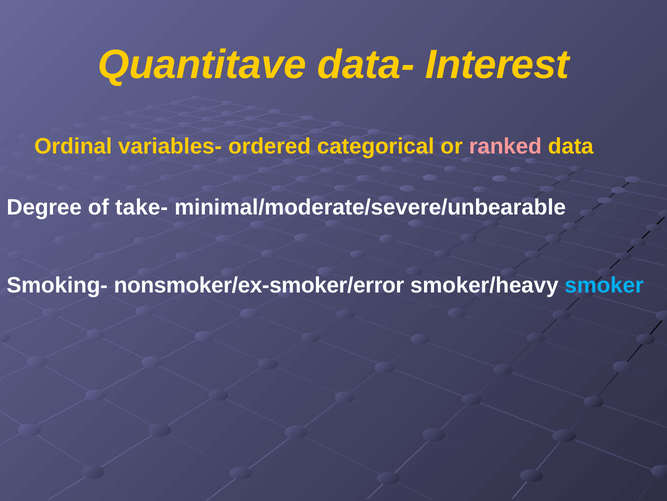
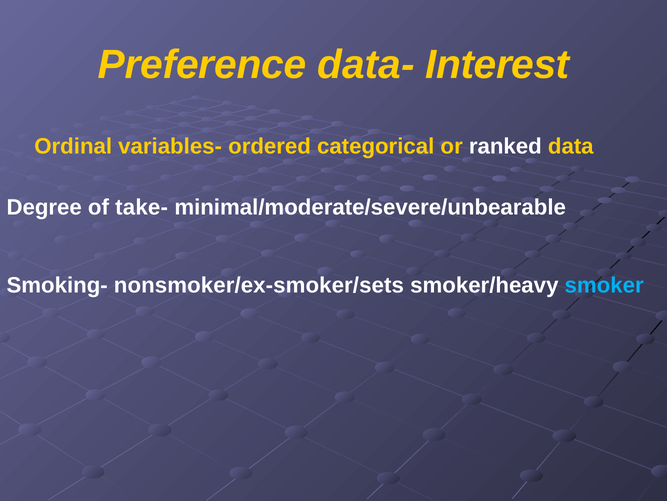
Quantitave: Quantitave -> Preference
ranked colour: pink -> white
nonsmoker/ex-smoker/error: nonsmoker/ex-smoker/error -> nonsmoker/ex-smoker/sets
